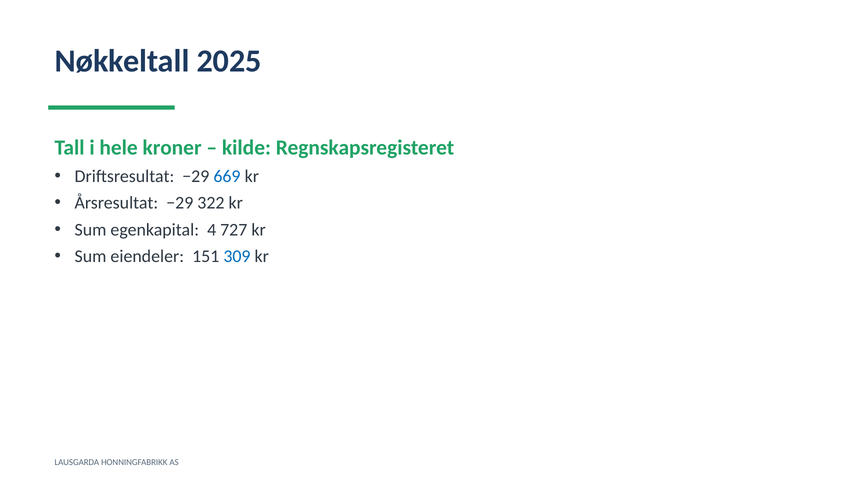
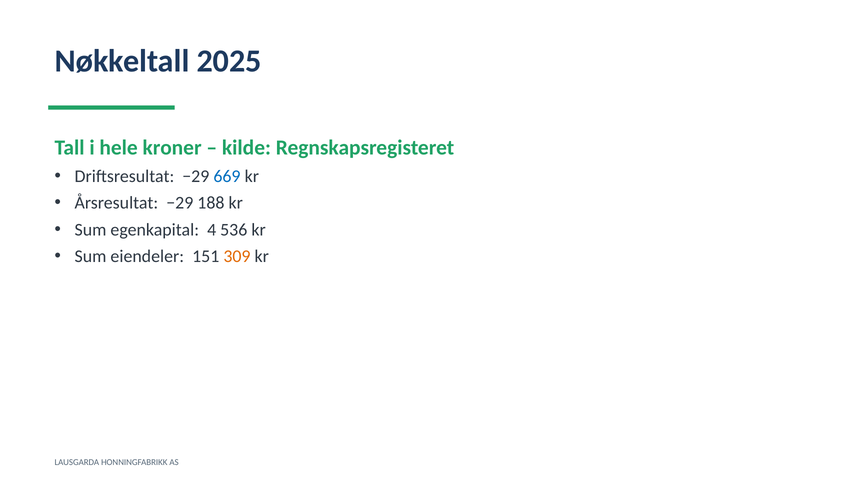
322: 322 -> 188
727: 727 -> 536
309 colour: blue -> orange
